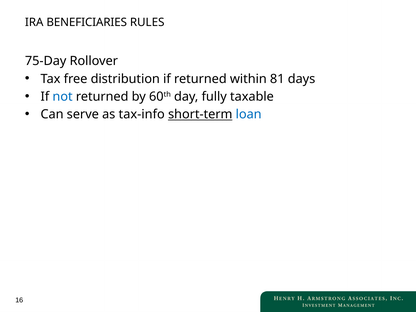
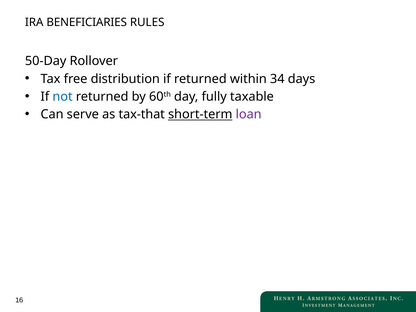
75-Day: 75-Day -> 50-Day
81: 81 -> 34
tax-info: tax-info -> tax-that
loan colour: blue -> purple
